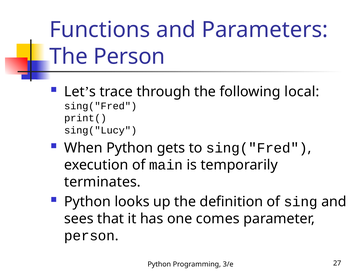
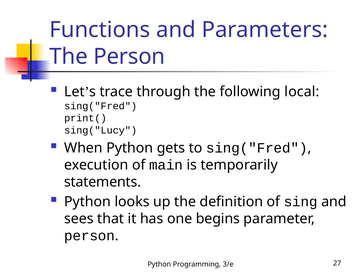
terminates: terminates -> statements
comes: comes -> begins
